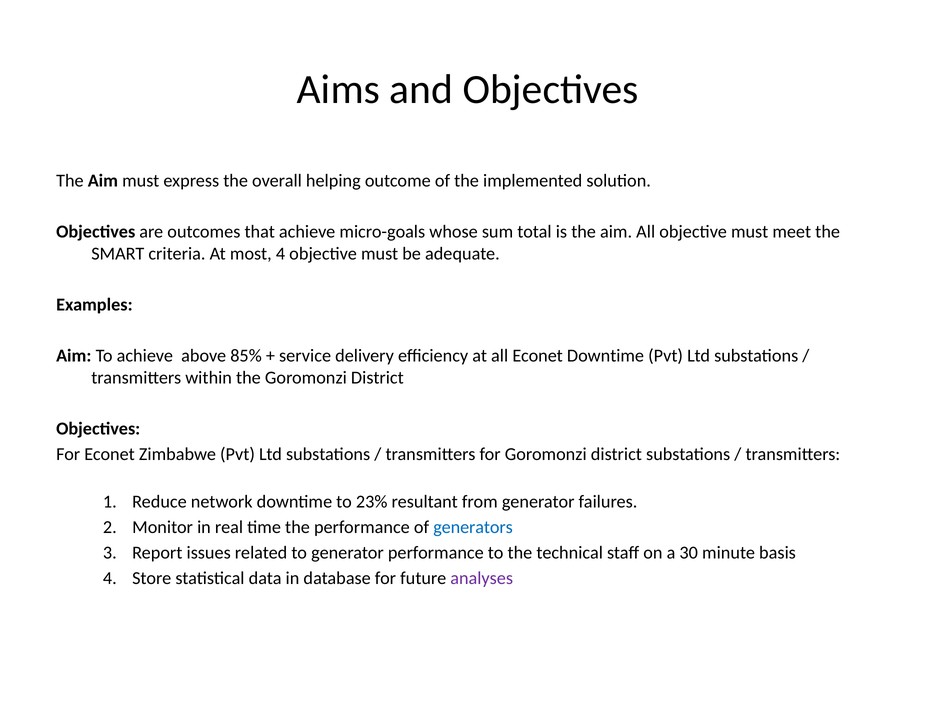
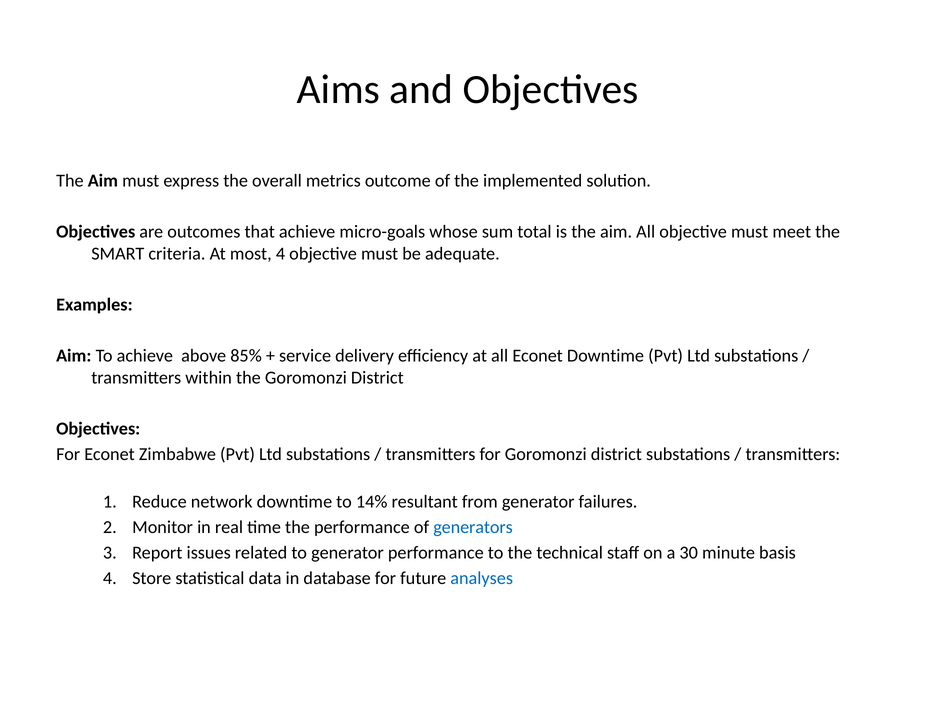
helping: helping -> metrics
23%: 23% -> 14%
analyses colour: purple -> blue
